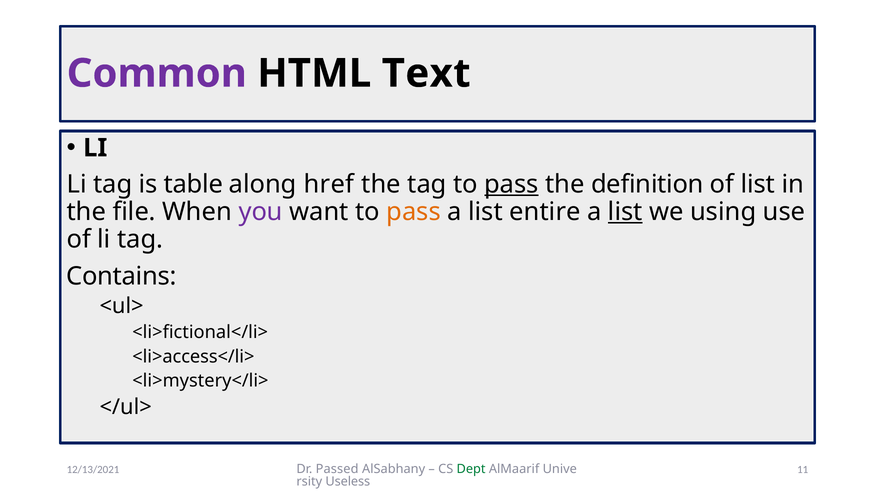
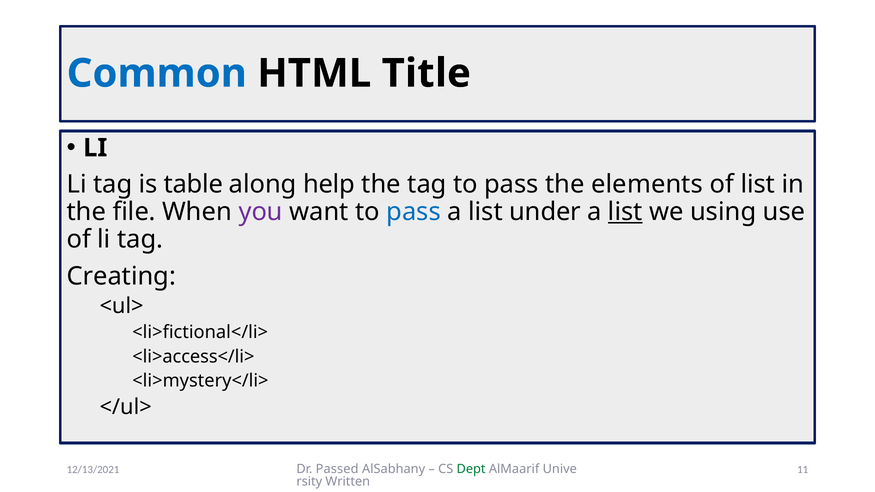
Common colour: purple -> blue
Text: Text -> Title
href: href -> help
pass at (511, 185) underline: present -> none
definition: definition -> elements
pass at (414, 212) colour: orange -> blue
entire: entire -> under
Contains: Contains -> Creating
Useless: Useless -> Written
